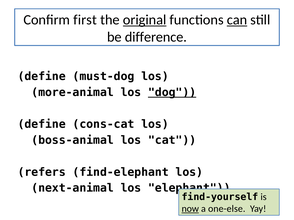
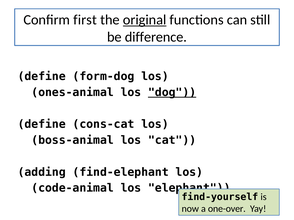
can underline: present -> none
must-dog: must-dog -> form-dog
more-animal: more-animal -> ones-animal
refers: refers -> adding
next-animal: next-animal -> code-animal
now underline: present -> none
one-else: one-else -> one-over
